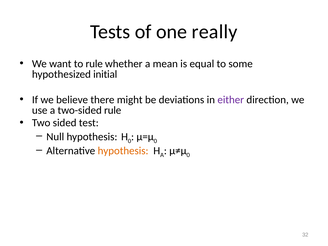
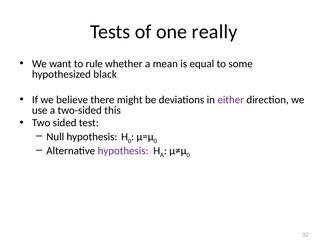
initial: initial -> black
two-sided rule: rule -> this
hypothesis at (123, 151) colour: orange -> purple
